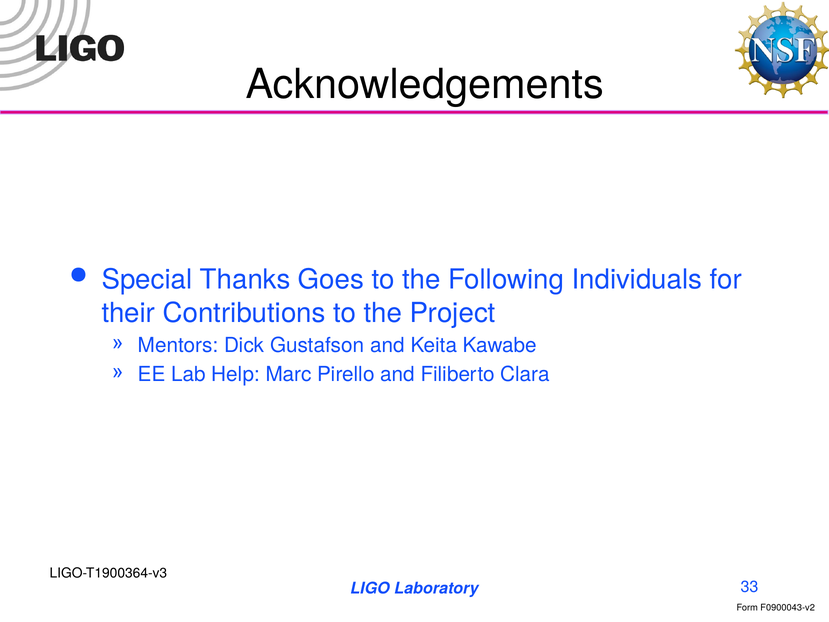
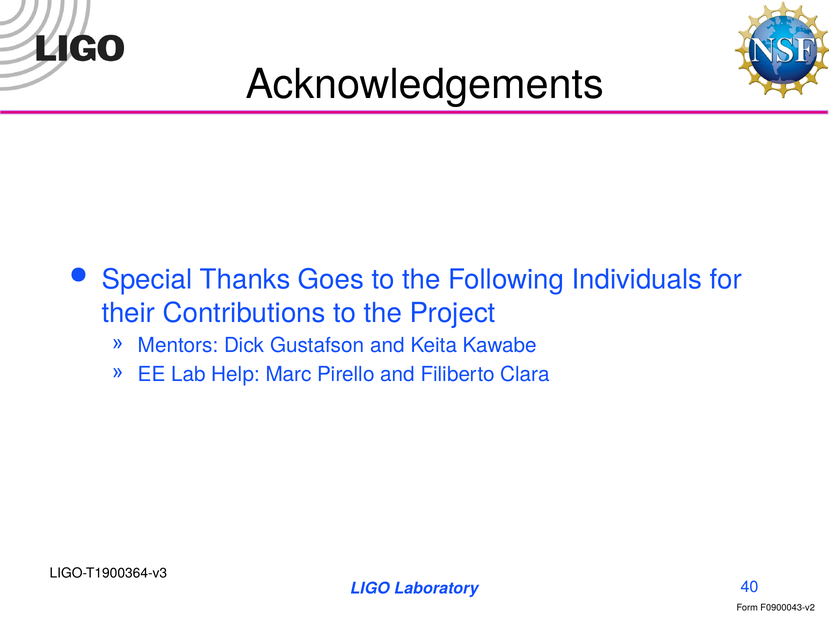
33: 33 -> 40
